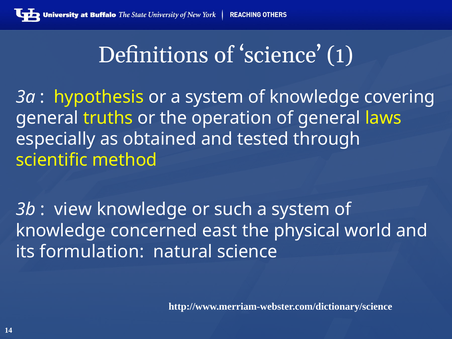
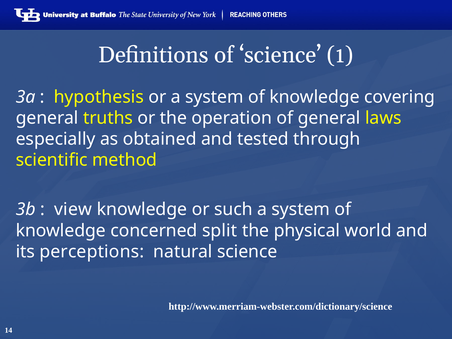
east: east -> split
formulation: formulation -> perceptions
